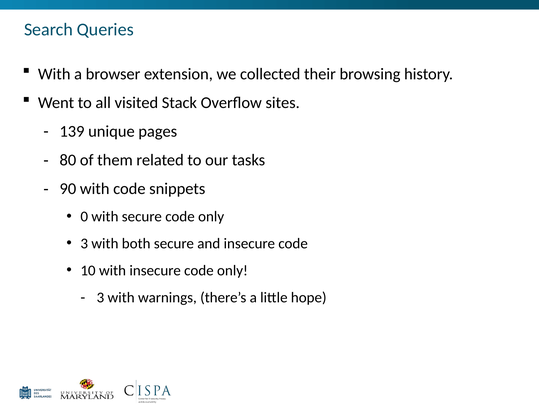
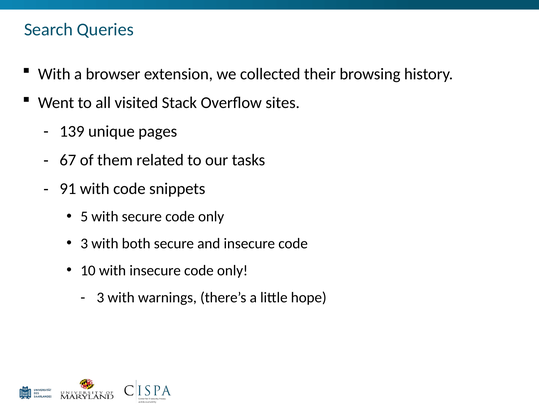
80: 80 -> 67
90: 90 -> 91
0: 0 -> 5
